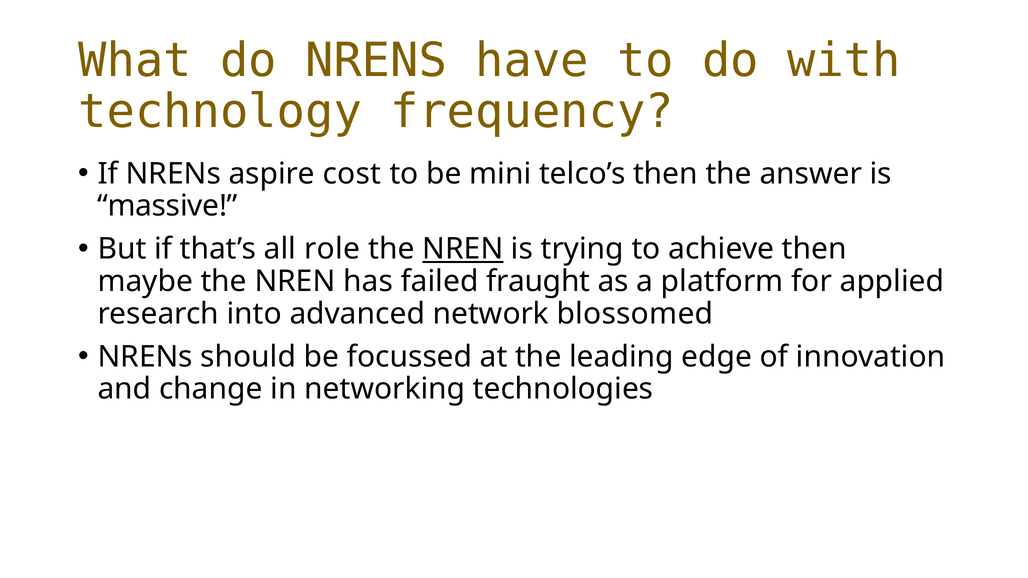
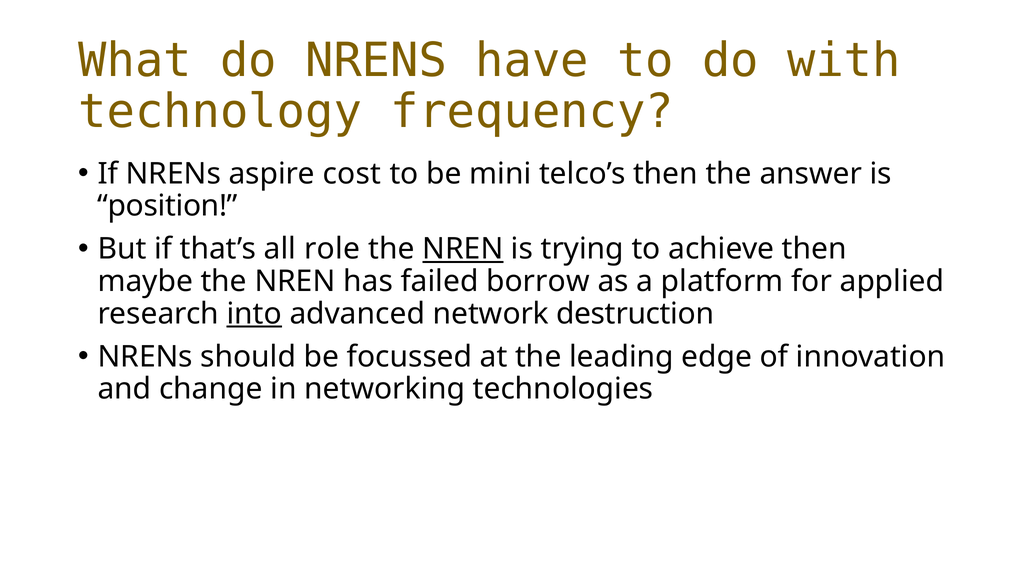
massive: massive -> position
fraught: fraught -> borrow
into underline: none -> present
blossomed: blossomed -> destruction
